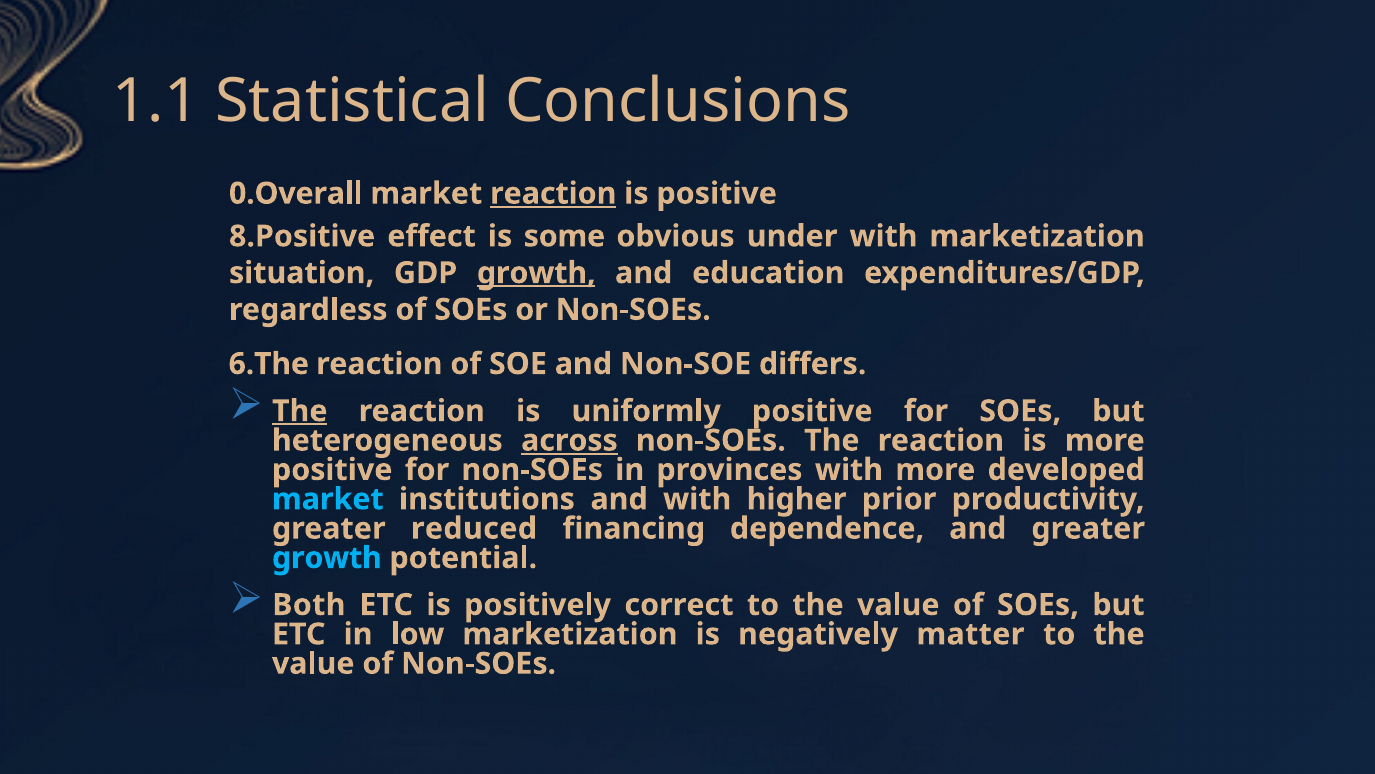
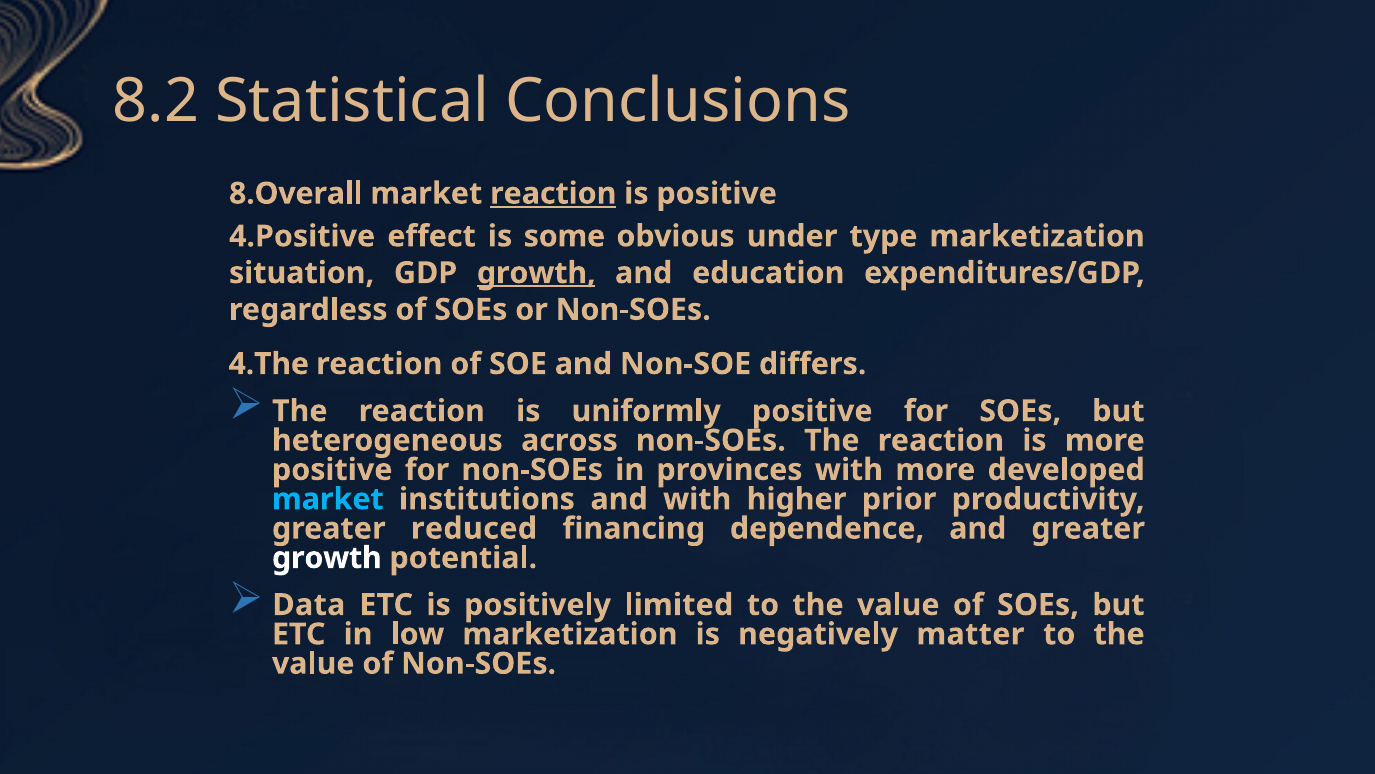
1.1: 1.1 -> 8.2
0.Overall: 0.Overall -> 8.Overall
8.Positive: 8.Positive -> 4.Positive
under with: with -> type
6.The: 6.The -> 4.The
The at (300, 411) underline: present -> none
across underline: present -> none
growth at (327, 558) colour: light blue -> white
Both: Both -> Data
correct: correct -> limited
